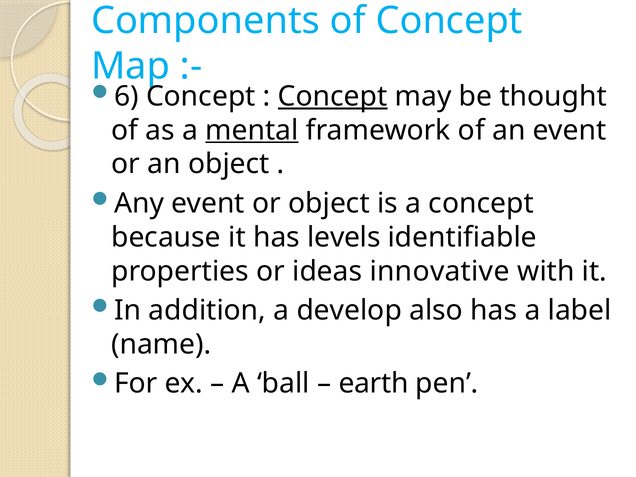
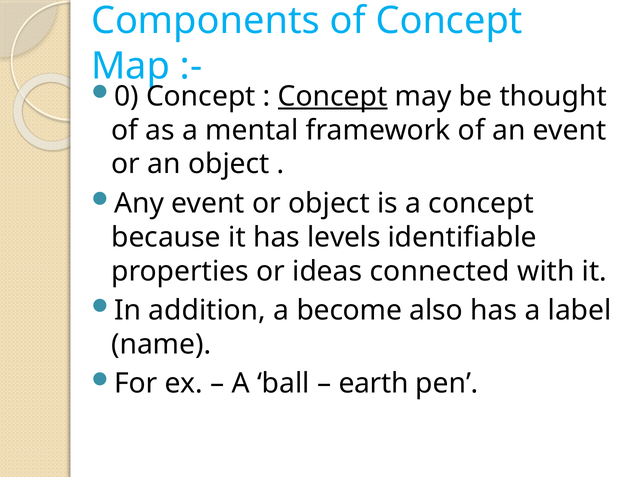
6: 6 -> 0
mental underline: present -> none
innovative: innovative -> connected
develop: develop -> become
